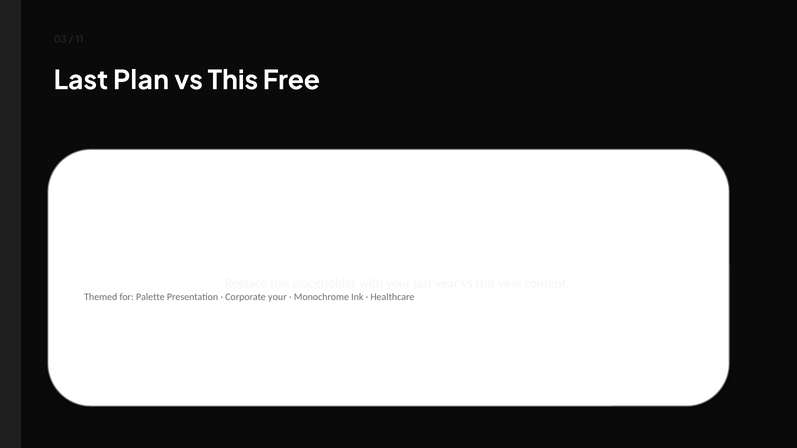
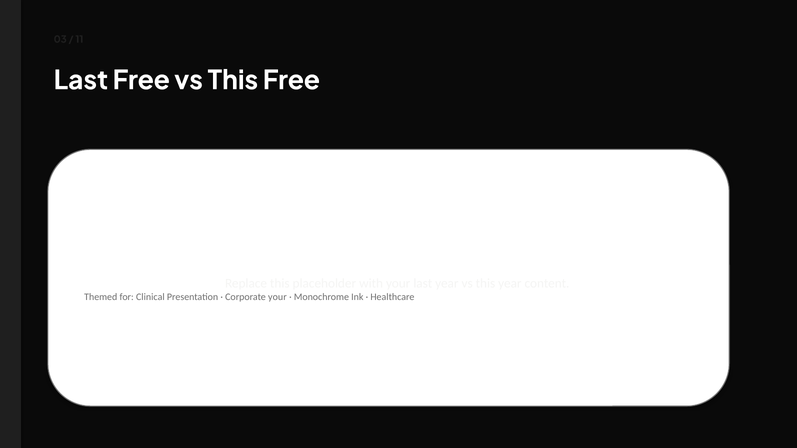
Last Plan: Plan -> Free
Palette: Palette -> Clinical
